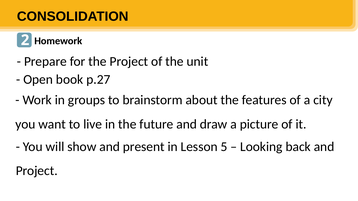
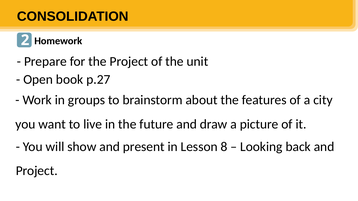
5: 5 -> 8
